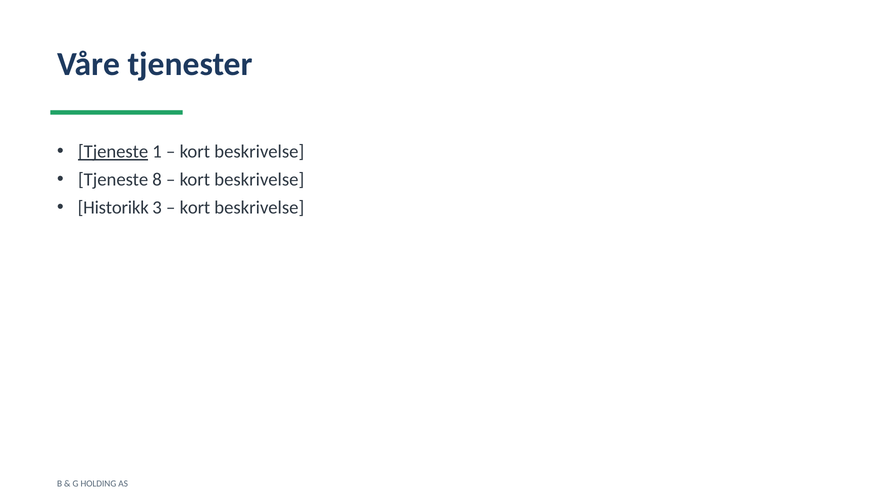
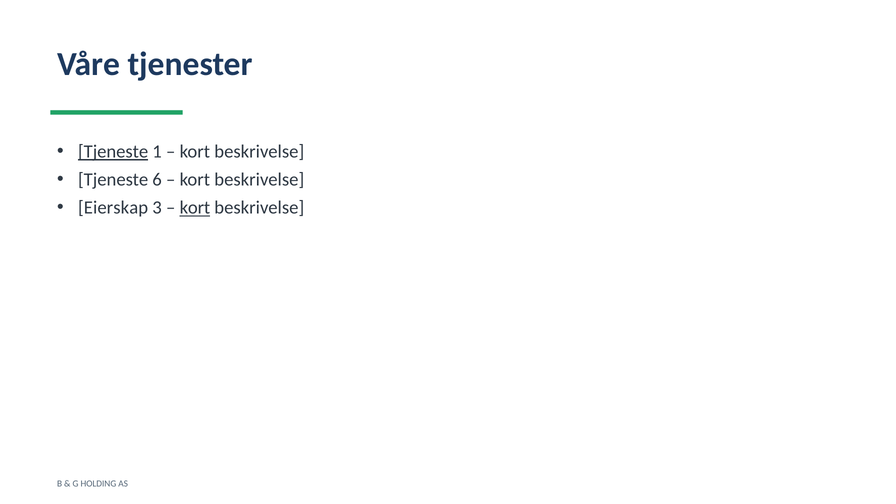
8: 8 -> 6
Historikk: Historikk -> Eierskap
kort at (195, 208) underline: none -> present
